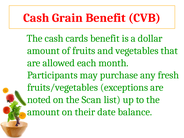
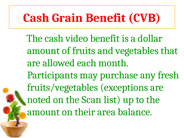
cards: cards -> video
date: date -> area
